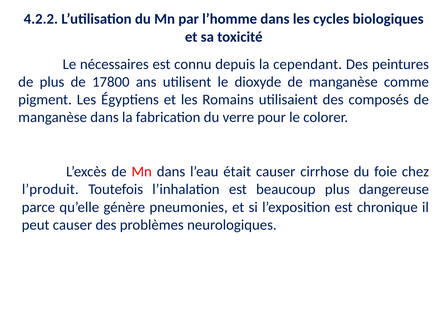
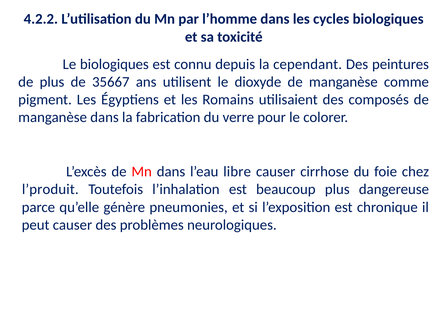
Le nécessaires: nécessaires -> biologiques
17800: 17800 -> 35667
était: était -> libre
